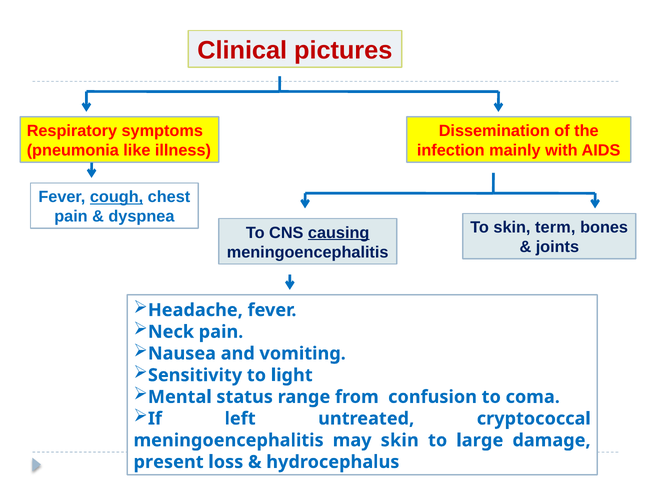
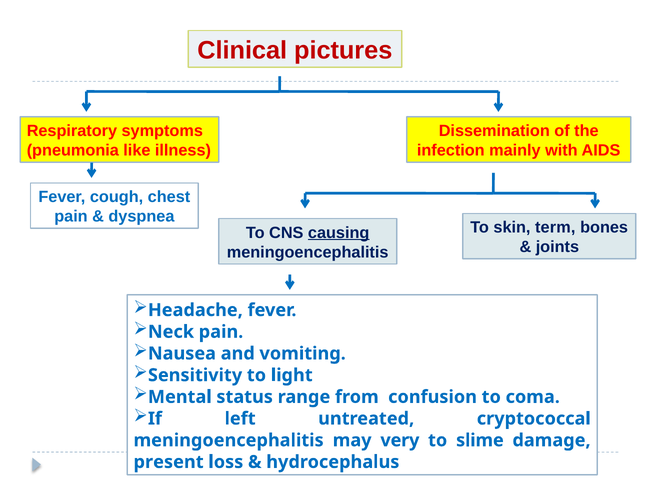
cough underline: present -> none
may skin: skin -> very
large: large -> slime
